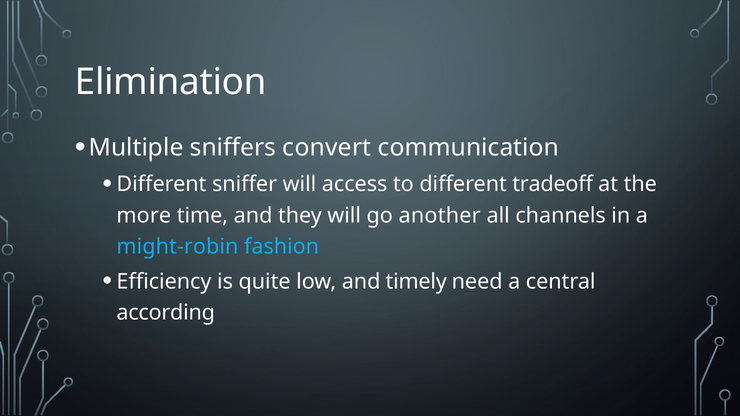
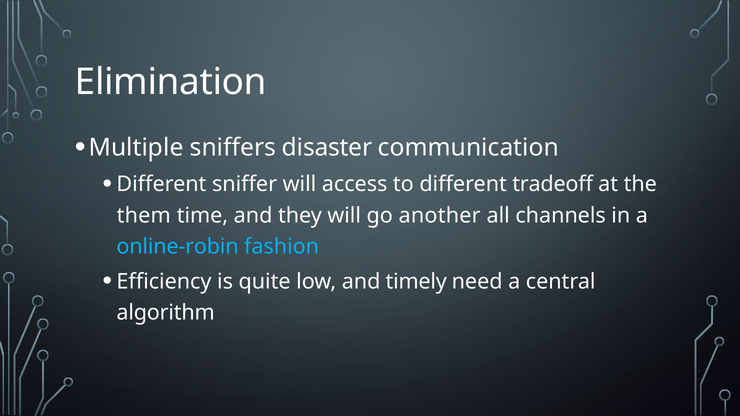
convert: convert -> disaster
more: more -> them
might-robin: might-robin -> online-robin
according: according -> algorithm
